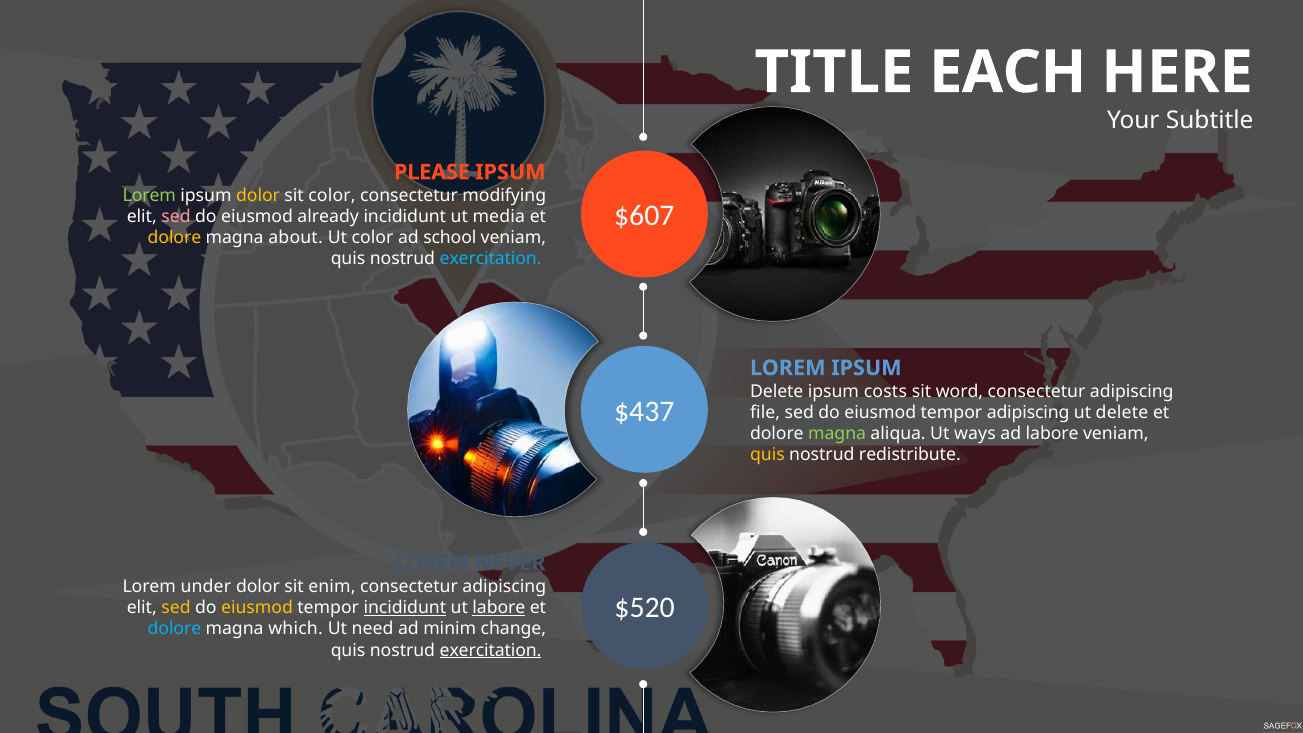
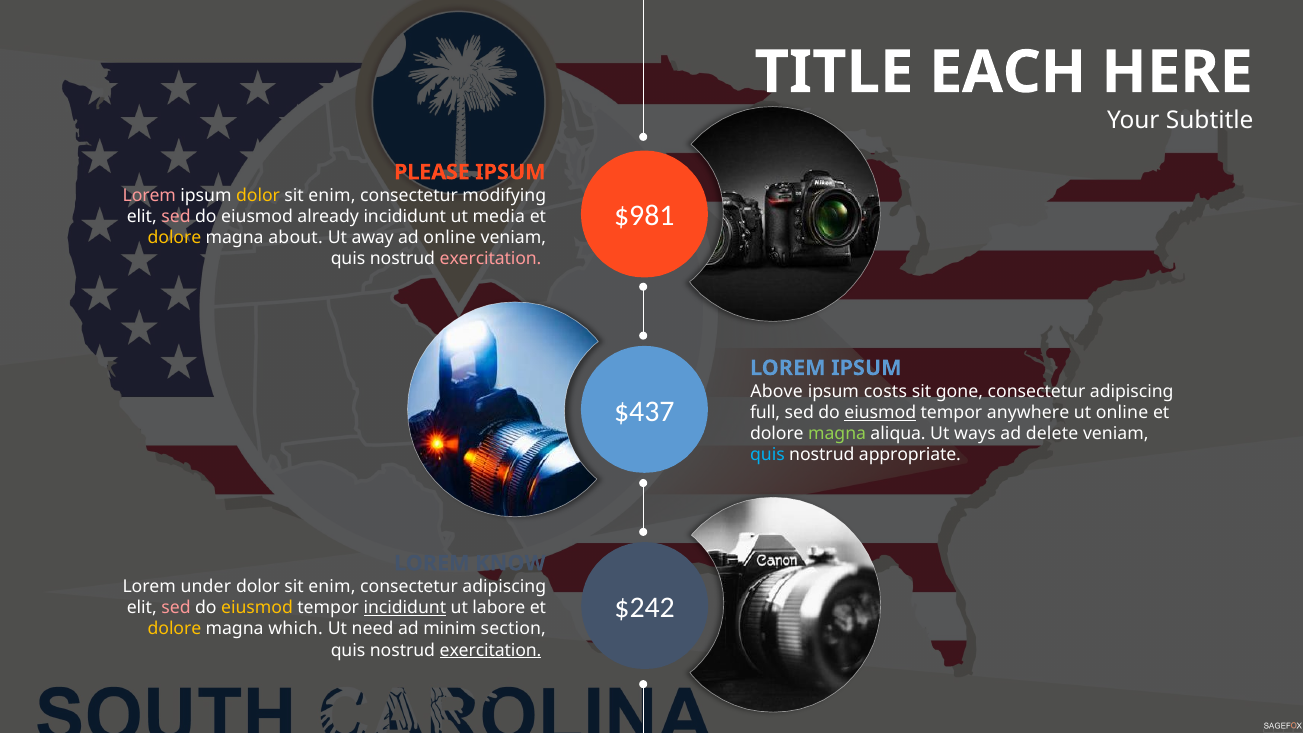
Lorem at (149, 195) colour: light green -> pink
color at (332, 195): color -> enim
$607: $607 -> $981
Ut color: color -> away
ad school: school -> online
exercitation at (491, 259) colour: light blue -> pink
Delete at (777, 391): Delete -> Above
word: word -> gone
file: file -> full
eiusmod at (880, 412) underline: none -> present
tempor adipiscing: adipiscing -> anywhere
ut delete: delete -> online
ad labore: labore -> delete
quis at (767, 455) colour: yellow -> light blue
redistribute: redistribute -> appropriate
NEVER: NEVER -> KNOW
$520: $520 -> $242
sed at (176, 608) colour: yellow -> pink
labore at (499, 608) underline: present -> none
dolore at (174, 629) colour: light blue -> yellow
change: change -> section
